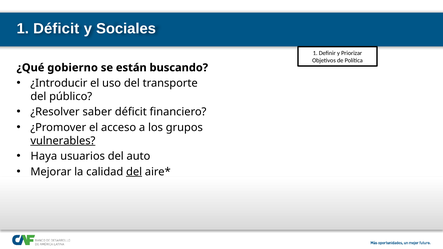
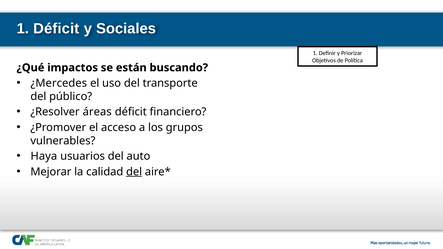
gobierno: gobierno -> impactos
¿Introducir: ¿Introducir -> ¿Mercedes
saber: saber -> áreas
vulnerables underline: present -> none
